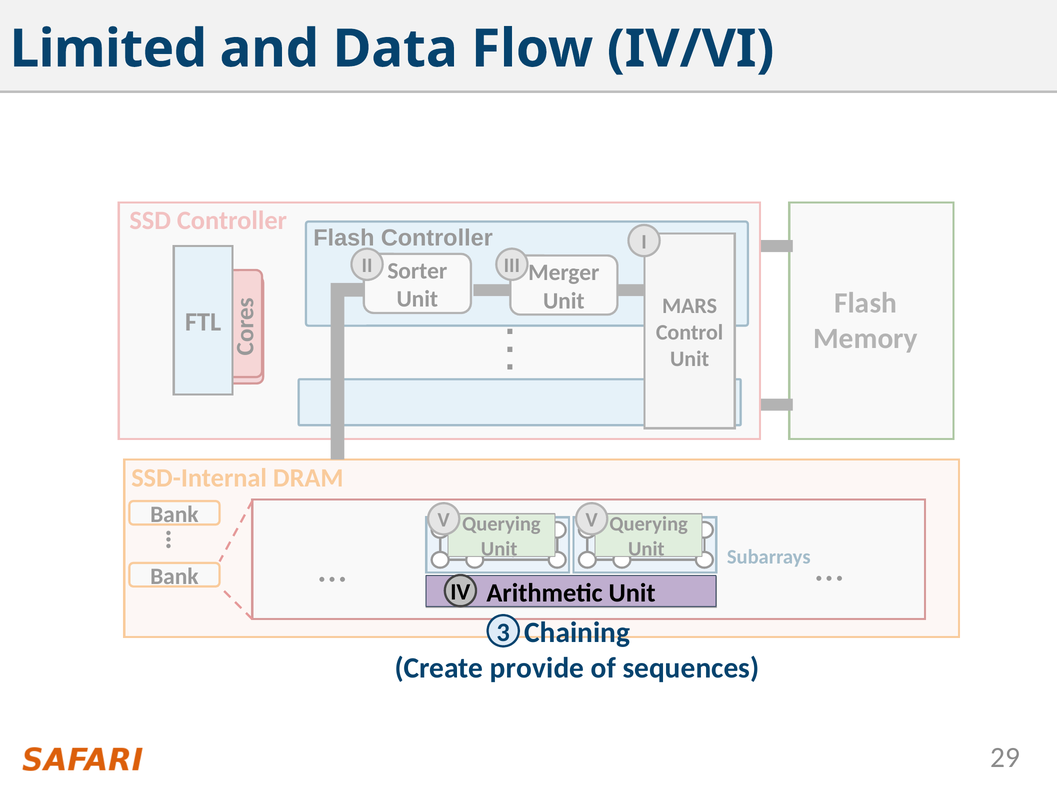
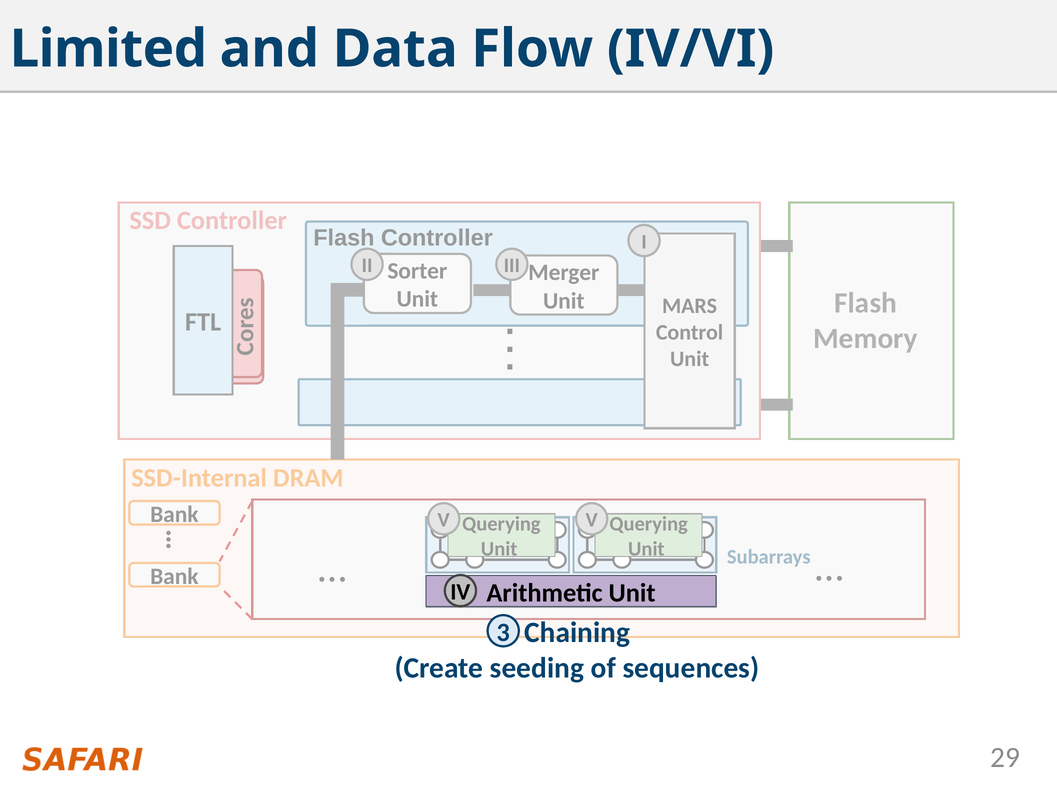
provide: provide -> seeding
